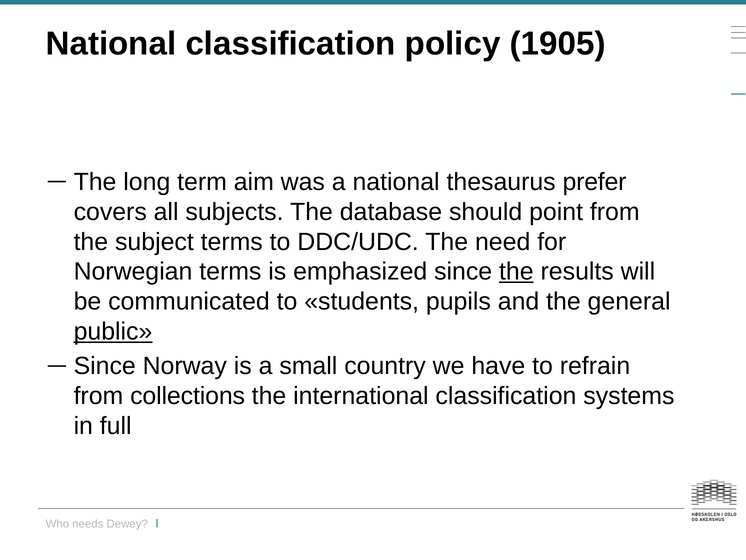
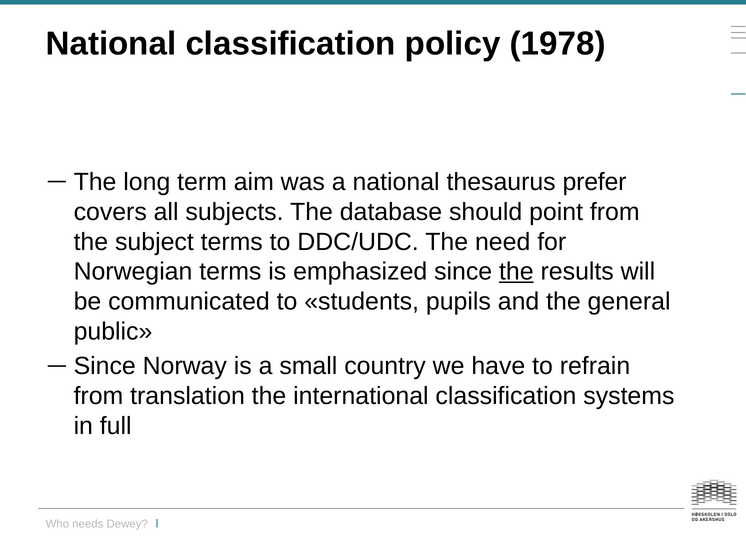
1905: 1905 -> 1978
public underline: present -> none
collections: collections -> translation
